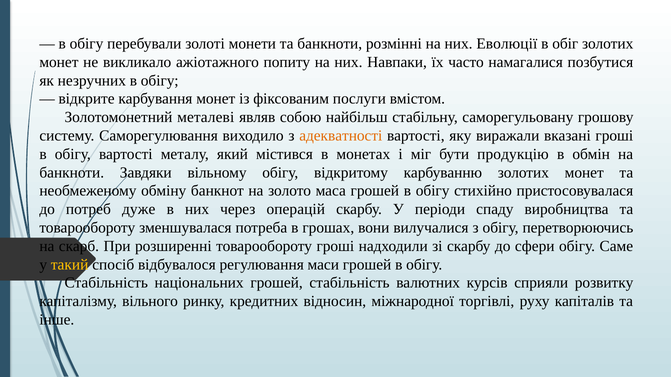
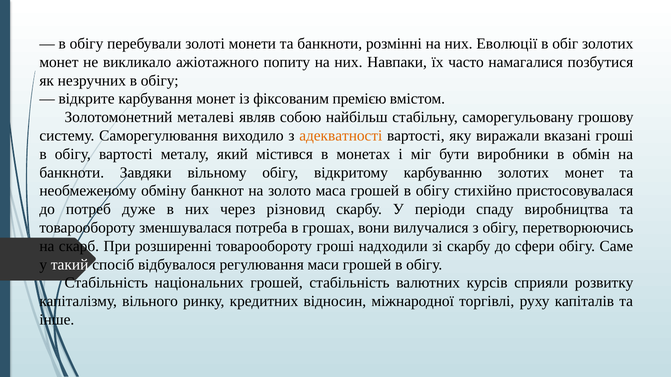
послуги: послуги -> премією
продукцію: продукцію -> виробники
операцій: операцій -> різновид
такий colour: yellow -> white
